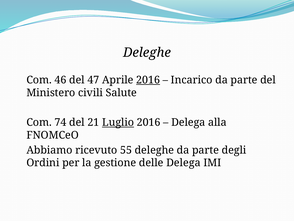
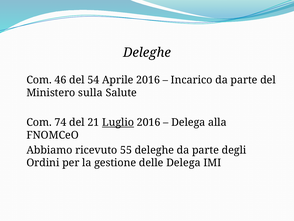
47: 47 -> 54
2016 at (148, 80) underline: present -> none
civili: civili -> sulla
